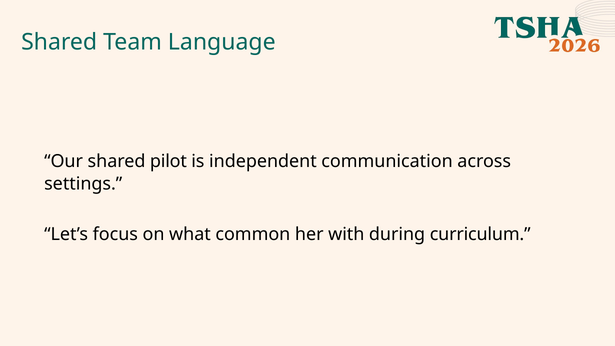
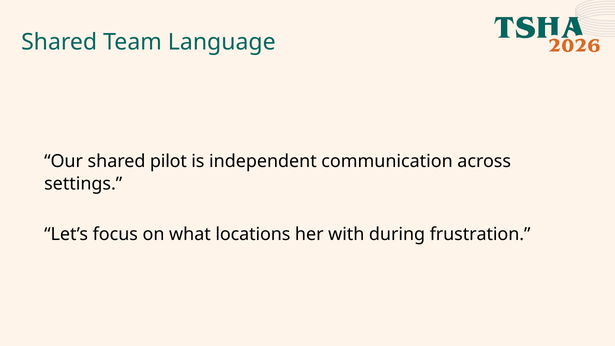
common: common -> locations
curriculum: curriculum -> frustration
